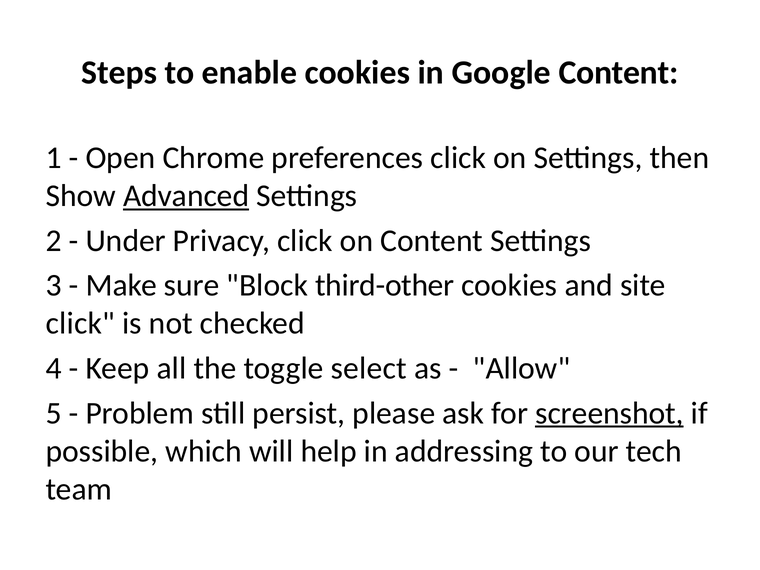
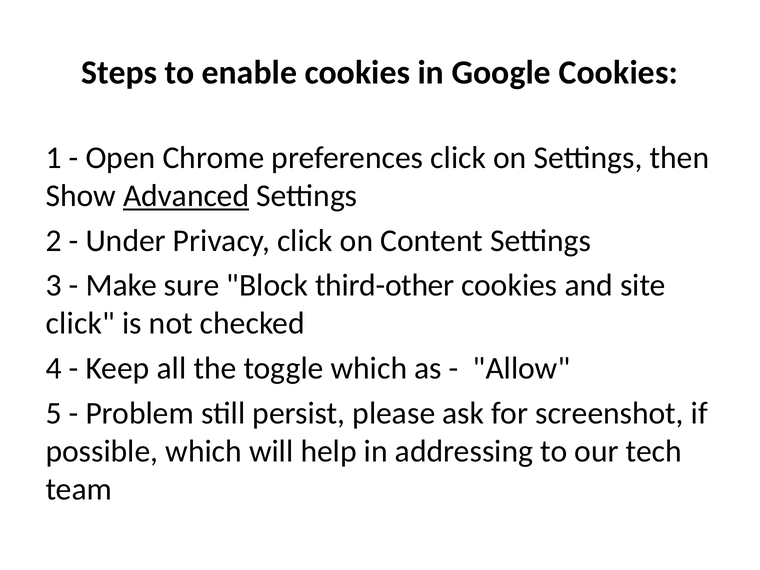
Google Content: Content -> Cookies
toggle select: select -> which
screenshot underline: present -> none
